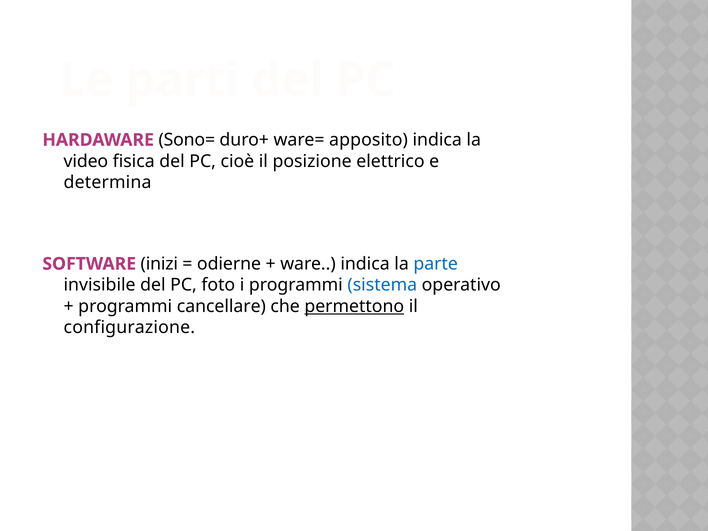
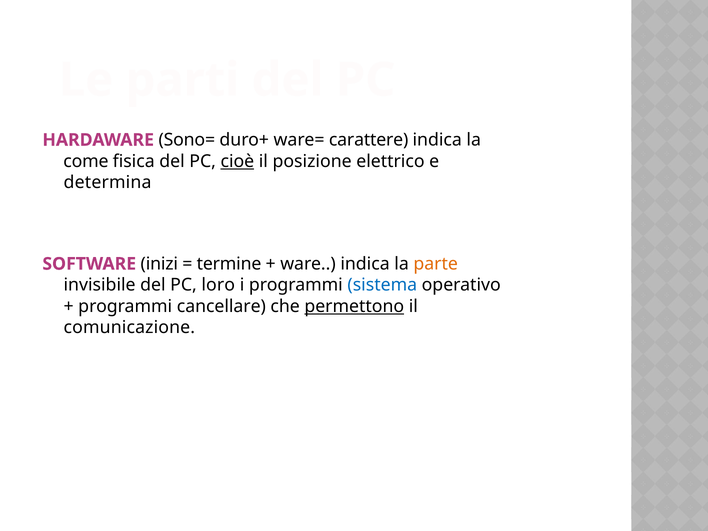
apposito: apposito -> carattere
video: video -> come
cioè underline: none -> present
odierne: odierne -> termine
parte colour: blue -> orange
foto: foto -> loro
configurazione: configurazione -> comunicazione
